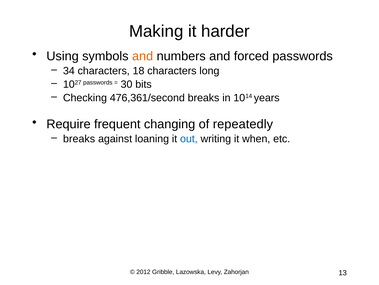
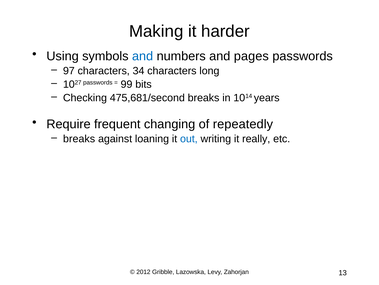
and at (143, 56) colour: orange -> blue
forced: forced -> pages
34: 34 -> 97
18: 18 -> 34
30: 30 -> 99
476,361/second: 476,361/second -> 475,681/second
when: when -> really
